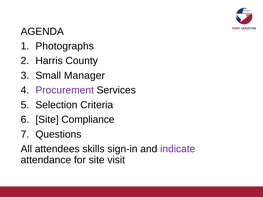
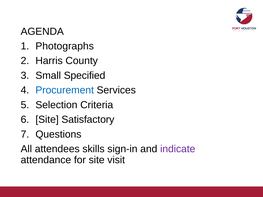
Manager: Manager -> Specified
Procurement colour: purple -> blue
Compliance: Compliance -> Satisfactory
